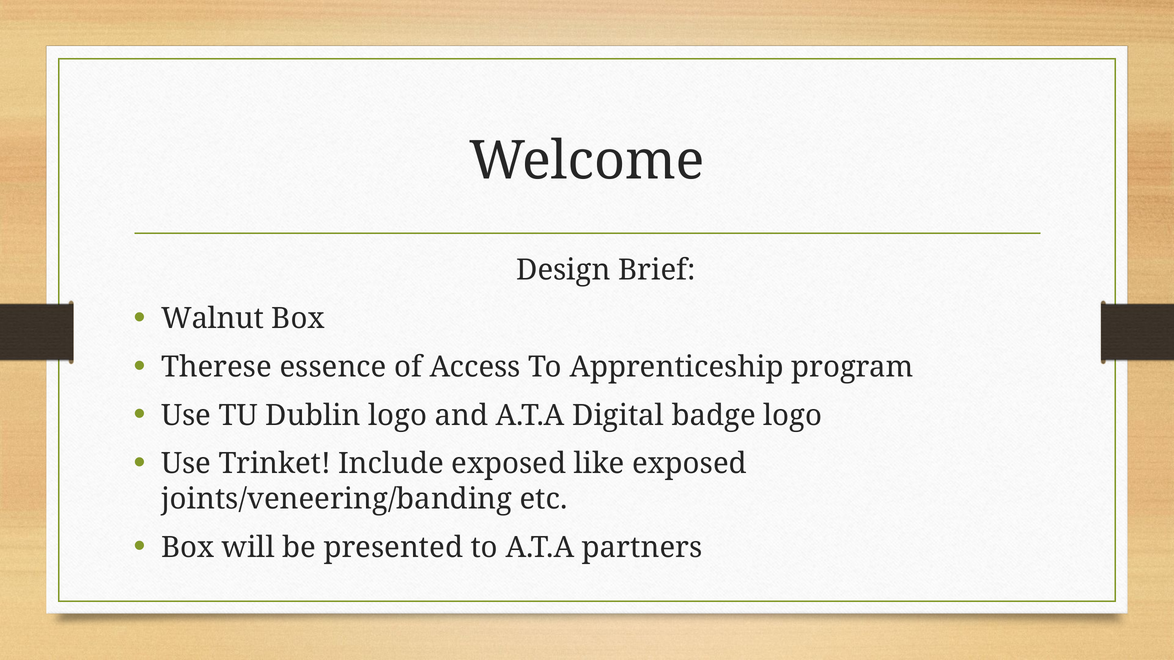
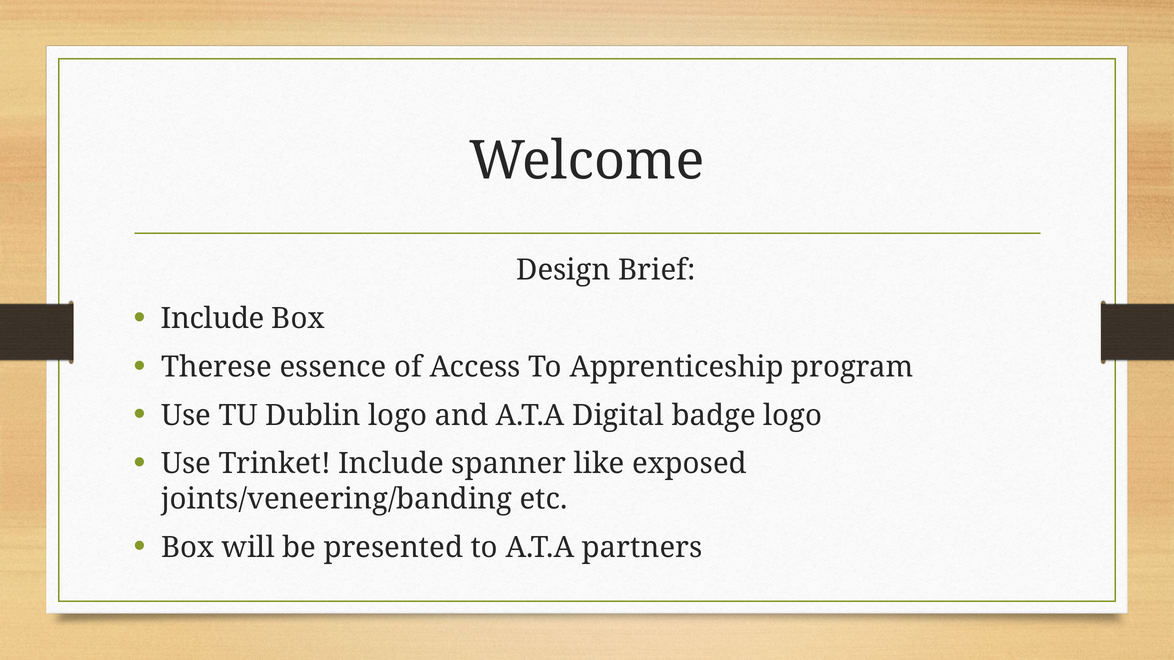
Walnut at (213, 319): Walnut -> Include
Include exposed: exposed -> spanner
